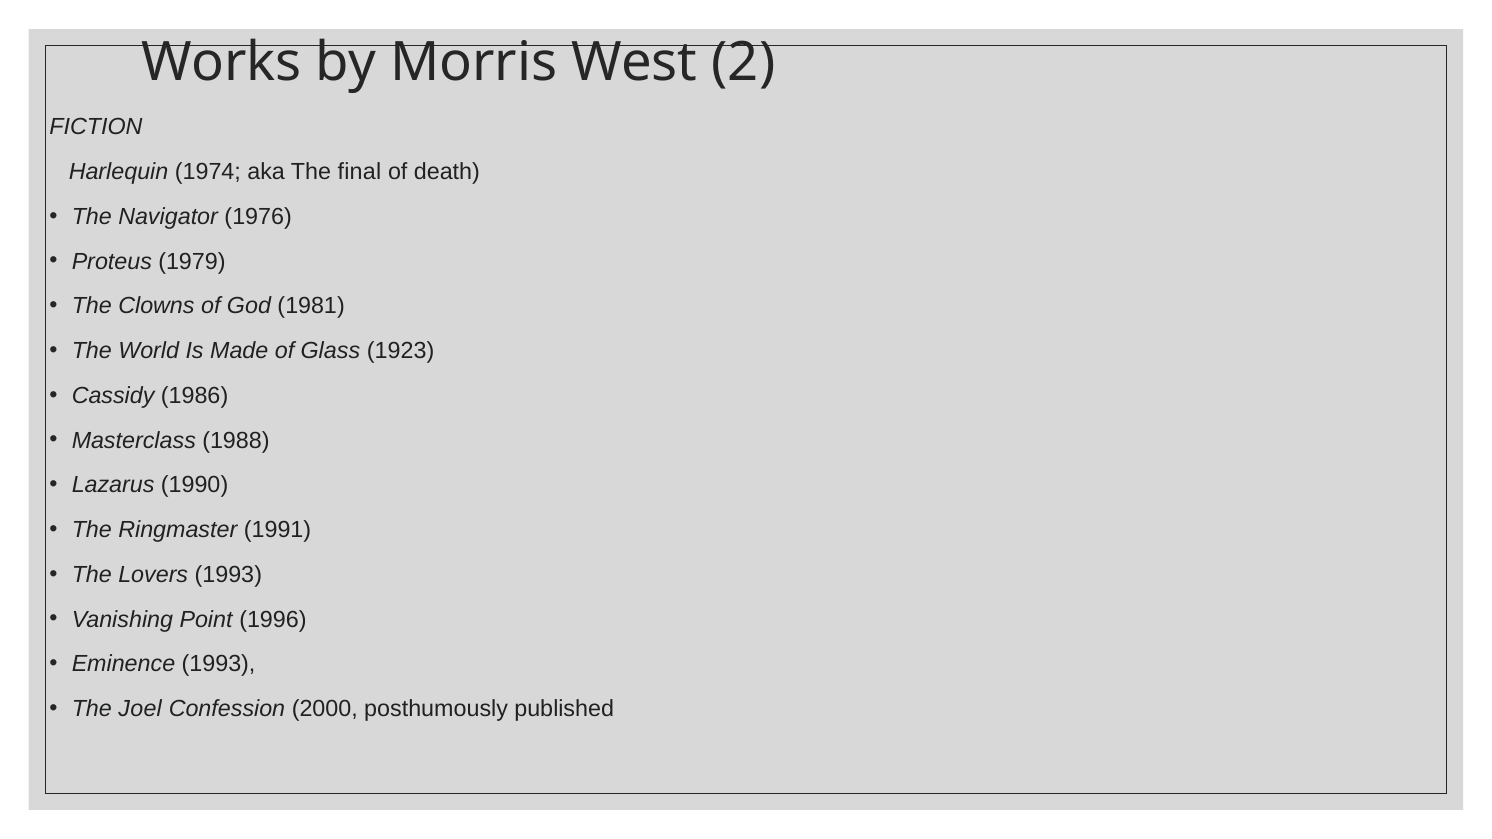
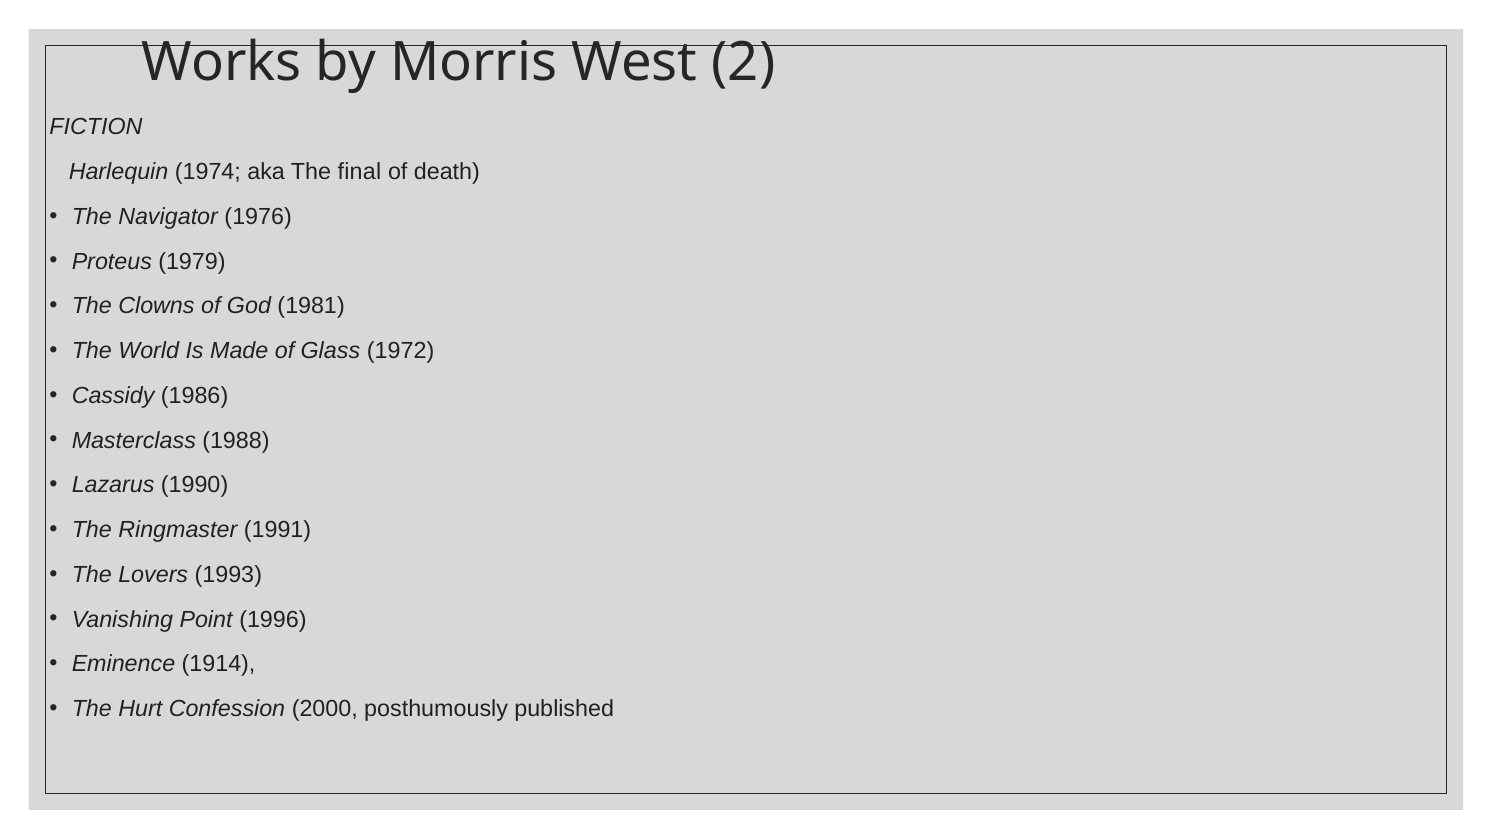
1923: 1923 -> 1972
Eminence 1993: 1993 -> 1914
Joel: Joel -> Hurt
